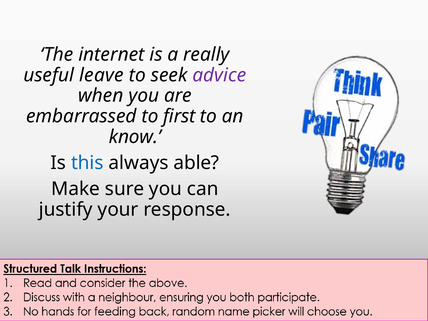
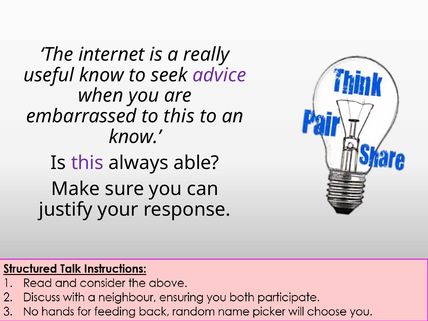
useful leave: leave -> know
to first: first -> this
this at (87, 163) colour: blue -> purple
